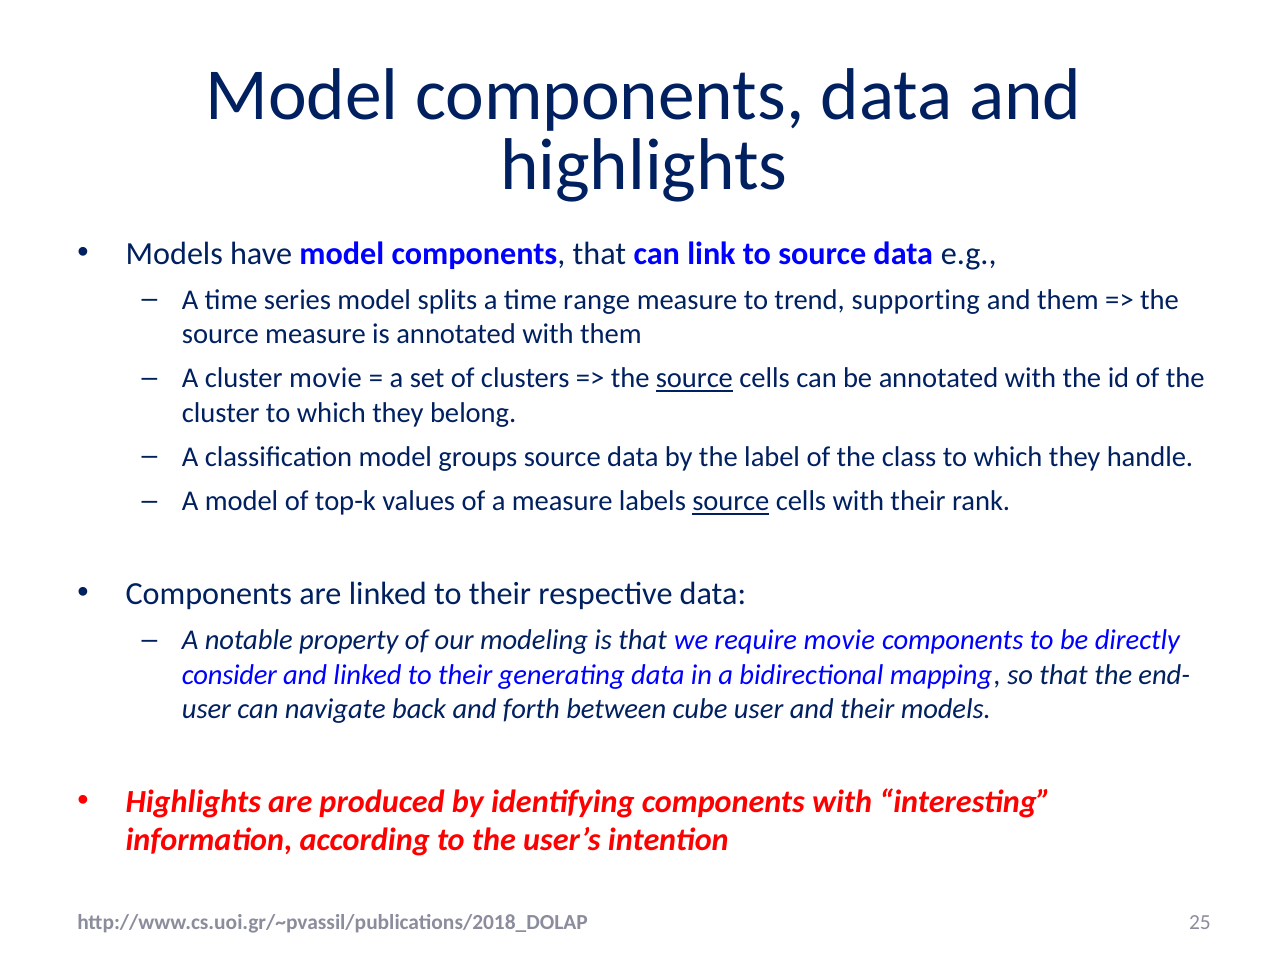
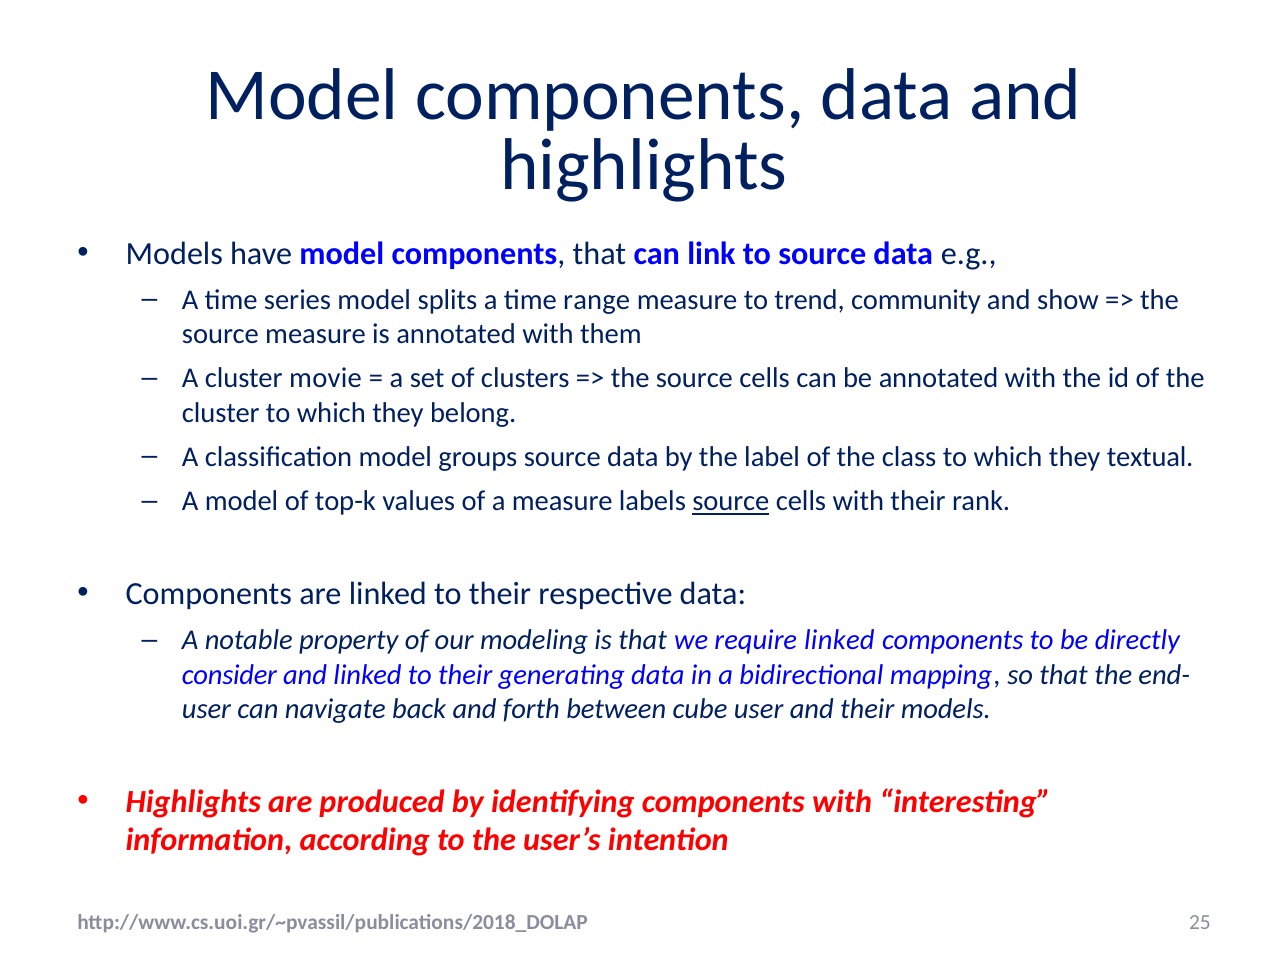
supporting: supporting -> community
and them: them -> show
source at (694, 378) underline: present -> none
handle: handle -> textual
require movie: movie -> linked
